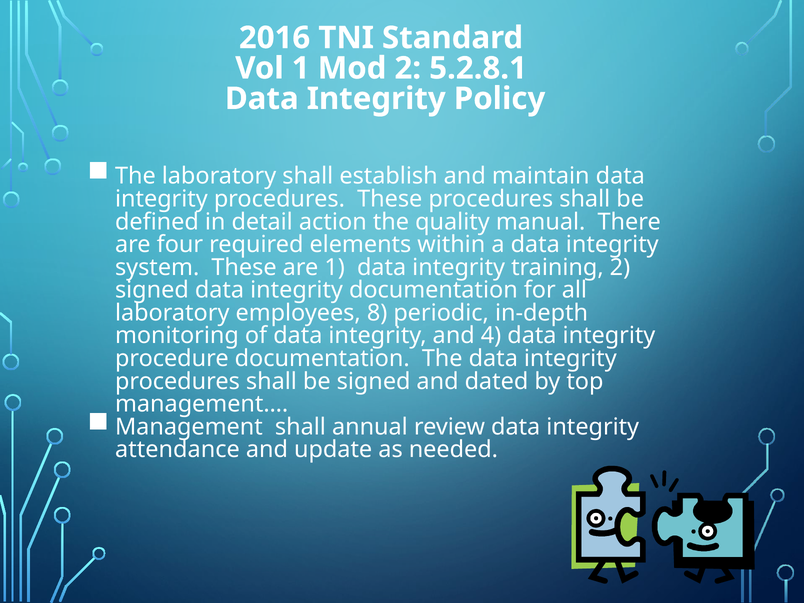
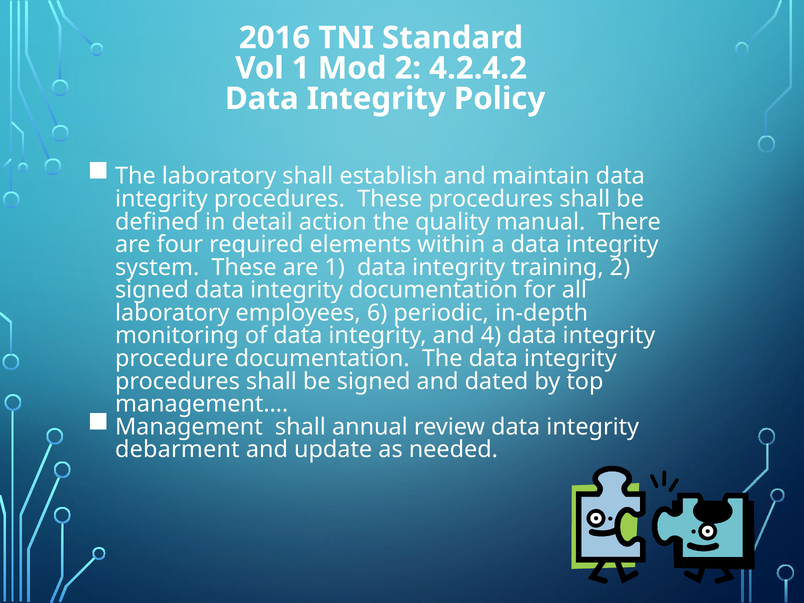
5.2.8.1: 5.2.8.1 -> 4.2.4.2
8: 8 -> 6
attendance: attendance -> debarment
